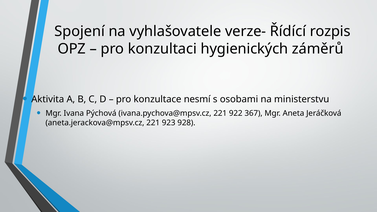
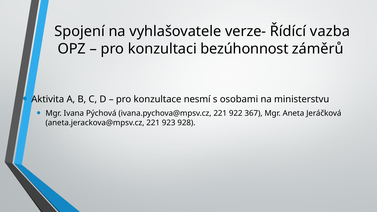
rozpis: rozpis -> vazba
hygienických: hygienických -> bezúhonnost
